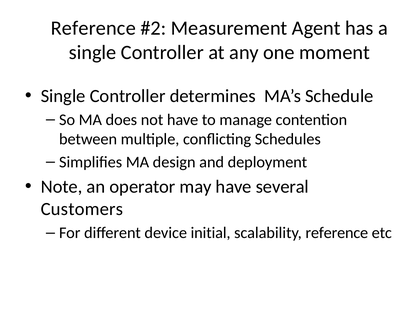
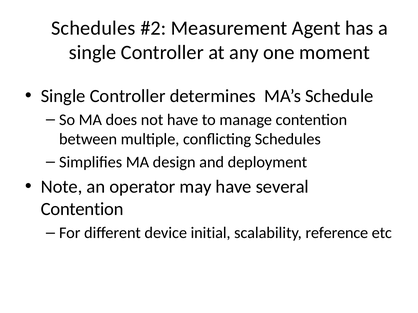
Reference at (93, 28): Reference -> Schedules
Customers at (82, 209): Customers -> Contention
